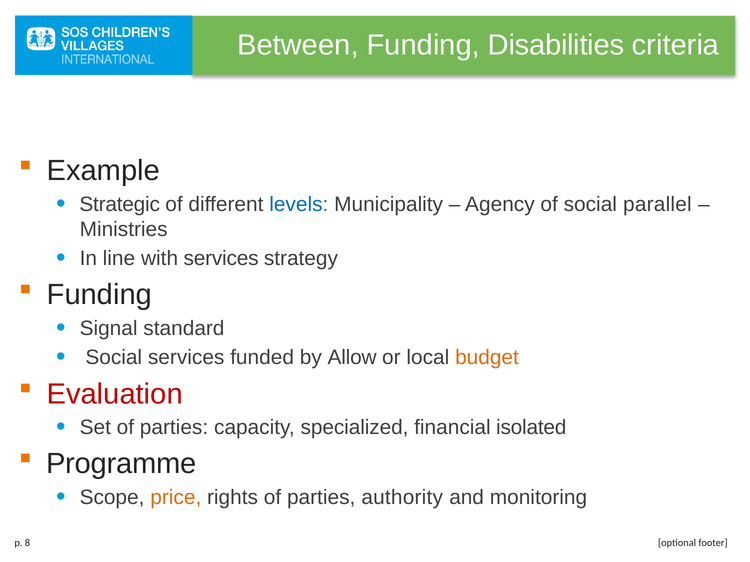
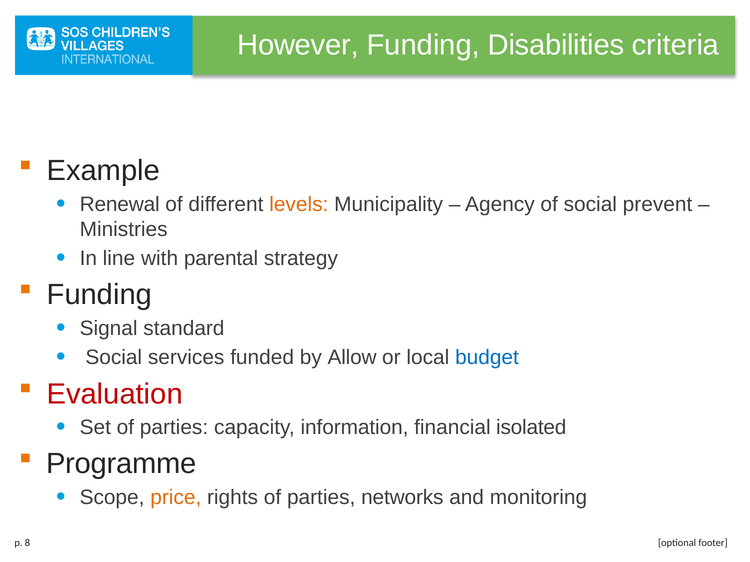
Between: Between -> However
Strategic: Strategic -> Renewal
levels colour: blue -> orange
parallel: parallel -> prevent
with services: services -> parental
budget colour: orange -> blue
specialized: specialized -> information
authority: authority -> networks
